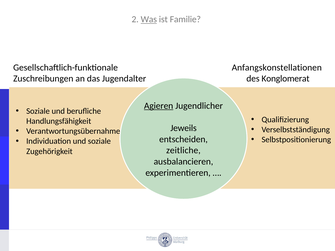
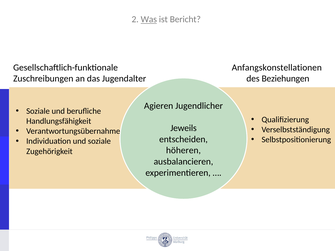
Familie: Familie -> Bericht
Konglomerat: Konglomerat -> Beziehungen
Agieren underline: present -> none
zeitliche: zeitliche -> höheren
